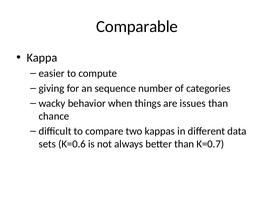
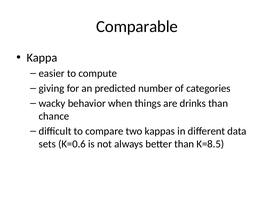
sequence: sequence -> predicted
issues: issues -> drinks
K=0.7: K=0.7 -> K=8.5
